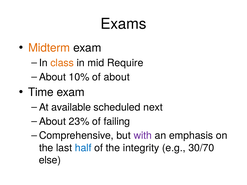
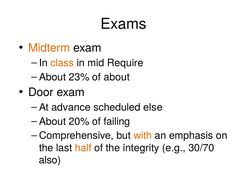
10%: 10% -> 23%
Time: Time -> Door
available: available -> advance
next: next -> else
23%: 23% -> 20%
with colour: purple -> orange
half colour: blue -> orange
else: else -> also
